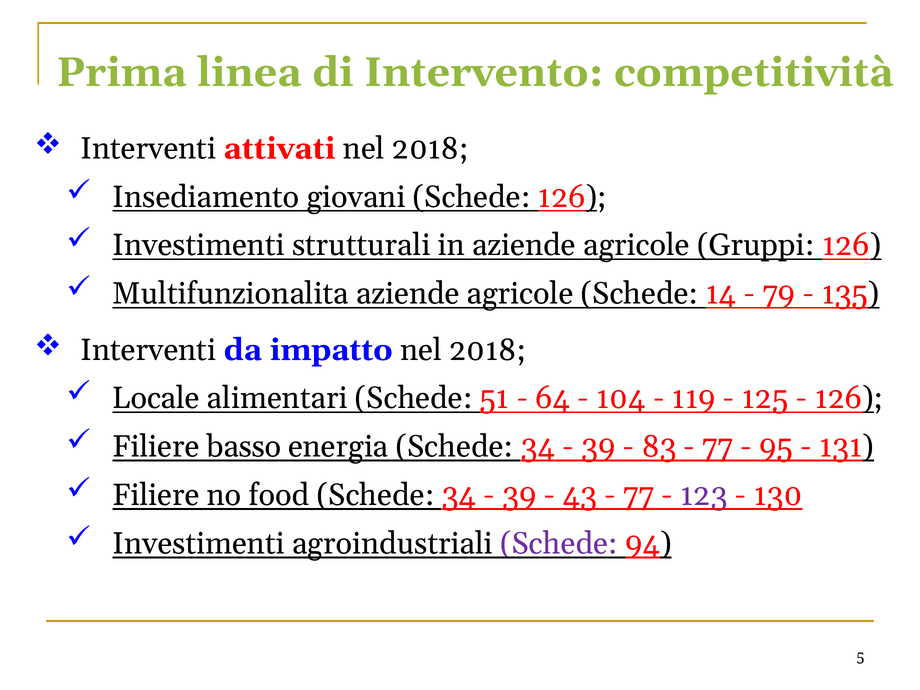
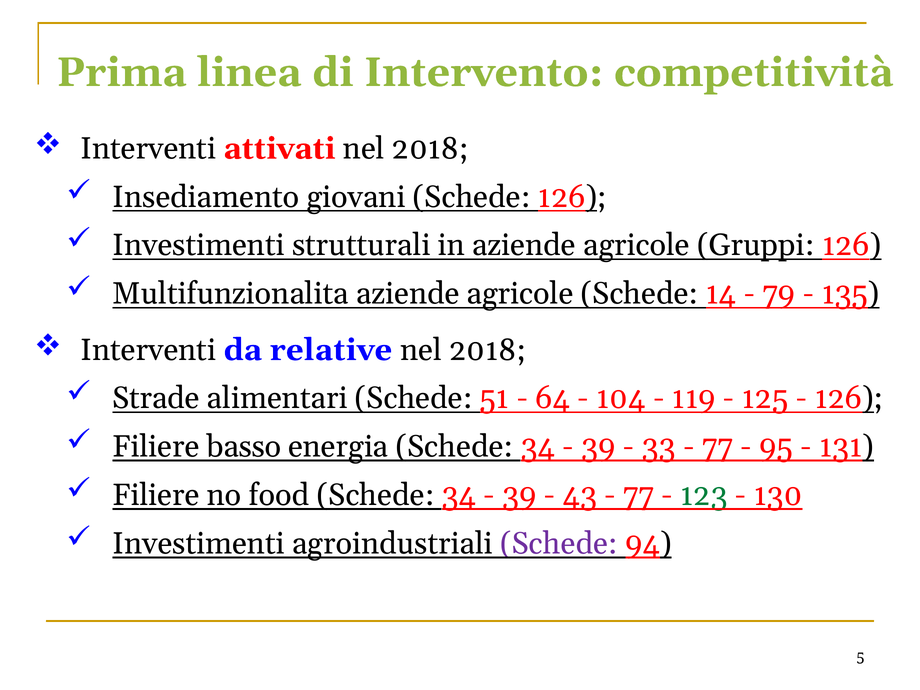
impatto: impatto -> relative
Locale: Locale -> Strade
83: 83 -> 33
123 colour: purple -> green
